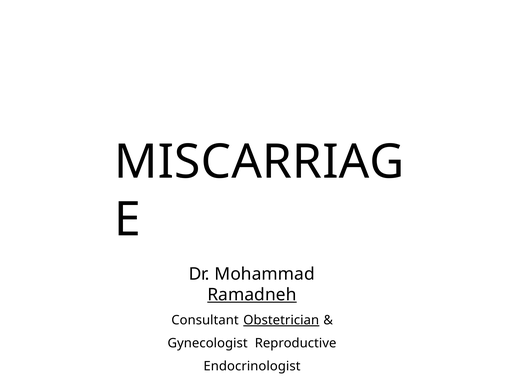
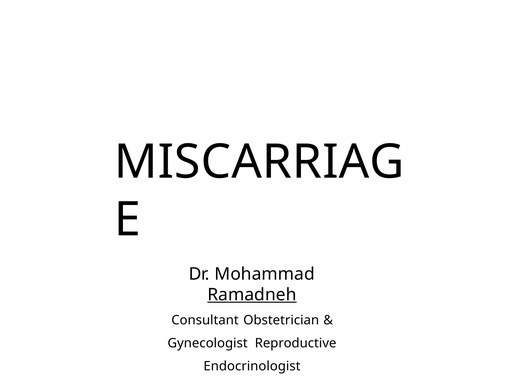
Obstetrician underline: present -> none
